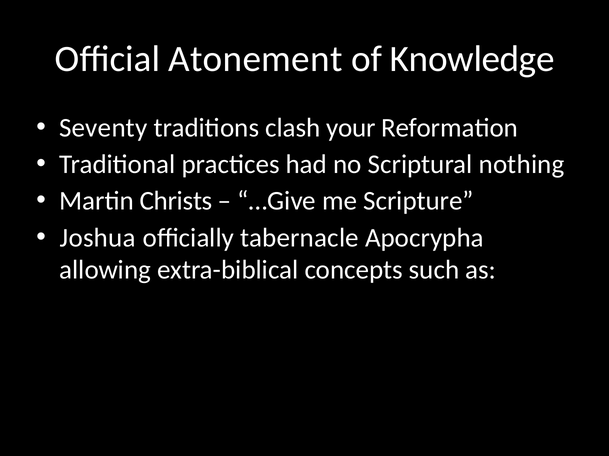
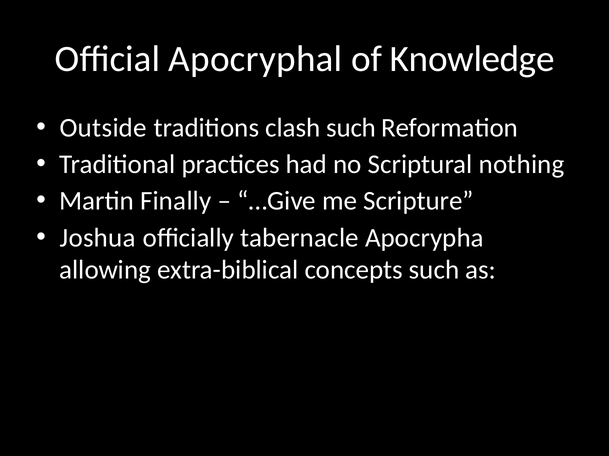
Atonement: Atonement -> Apocryphal
Seventy: Seventy -> Outside
clash your: your -> such
Christs: Christs -> Finally
